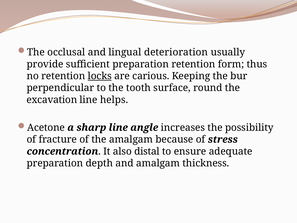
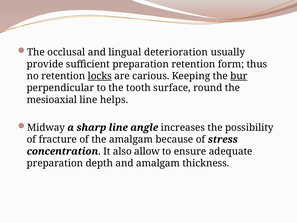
bur underline: none -> present
excavation: excavation -> mesioaxial
Acetone: Acetone -> Midway
distal: distal -> allow
